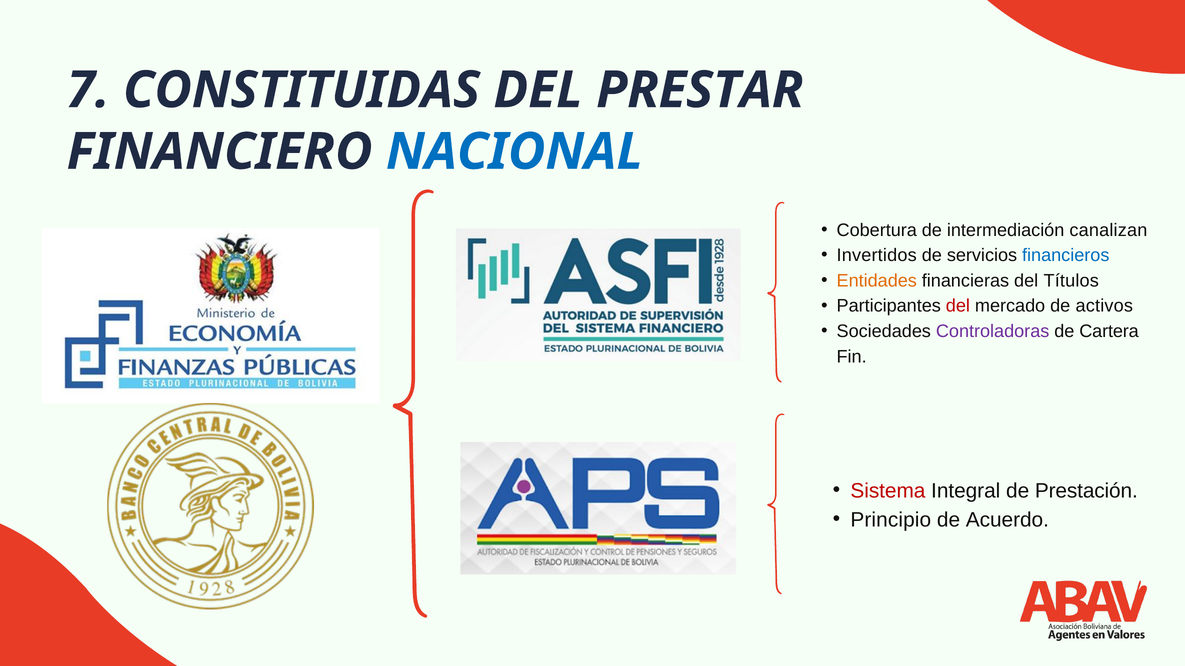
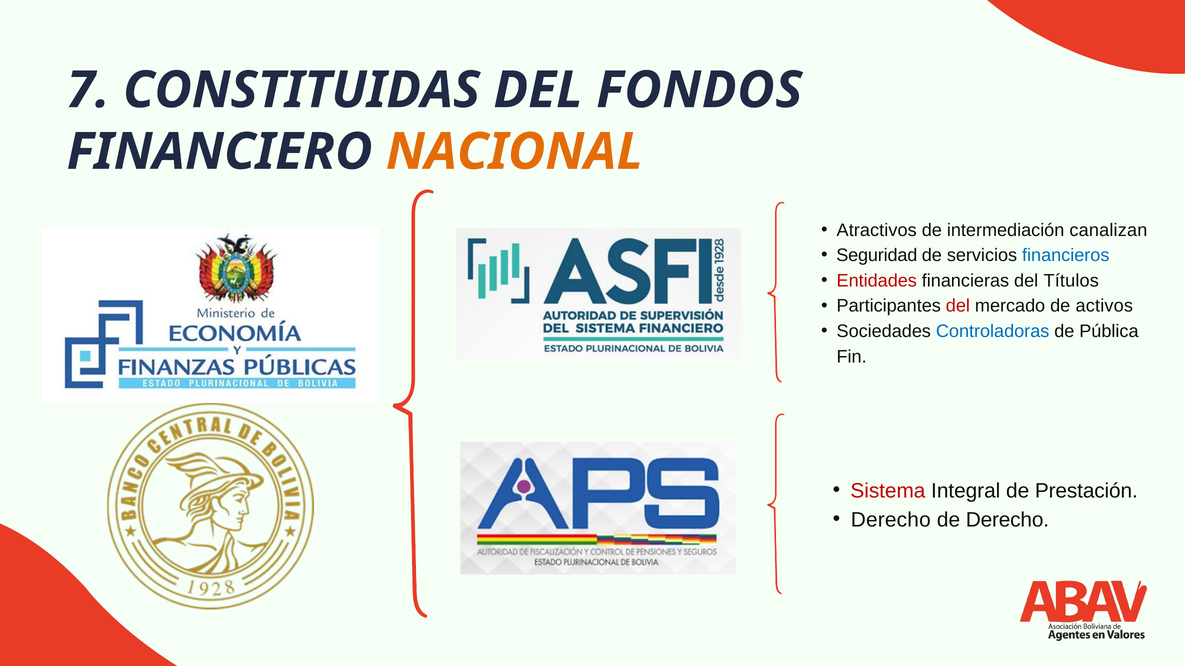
PRESTAR: PRESTAR -> FONDOS
NACIONAL colour: blue -> orange
Cobertura: Cobertura -> Atractivos
Invertidos: Invertidos -> Seguridad
Entidades colour: orange -> red
Controladoras colour: purple -> blue
Cartera: Cartera -> Pública
Principio at (891, 520): Principio -> Derecho
de Acuerdo: Acuerdo -> Derecho
